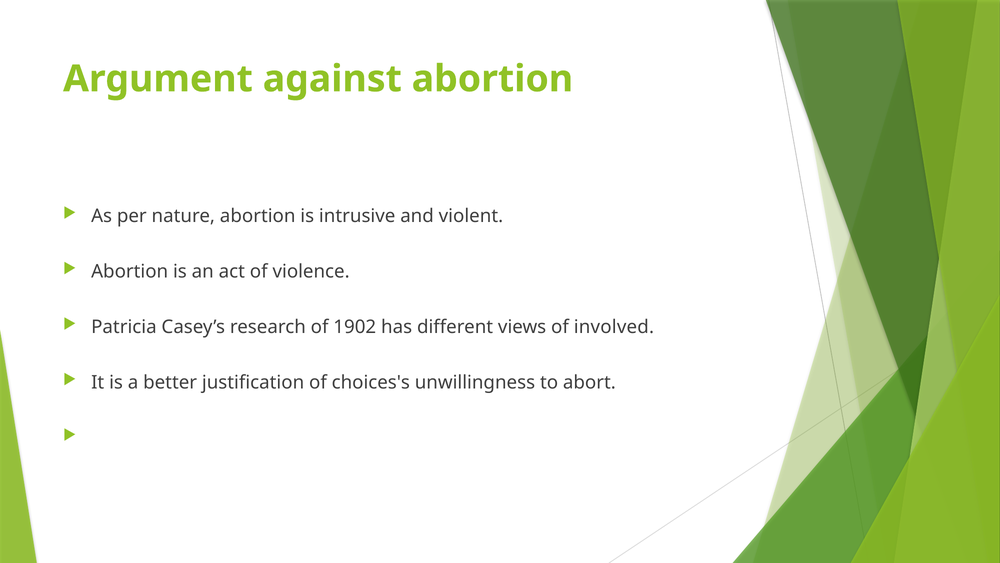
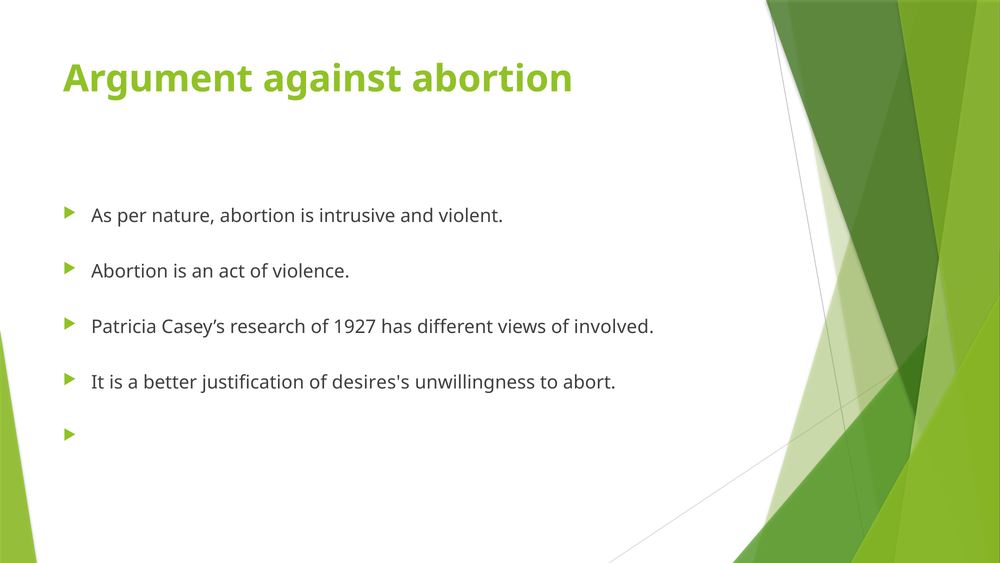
1902: 1902 -> 1927
choices's: choices's -> desires's
